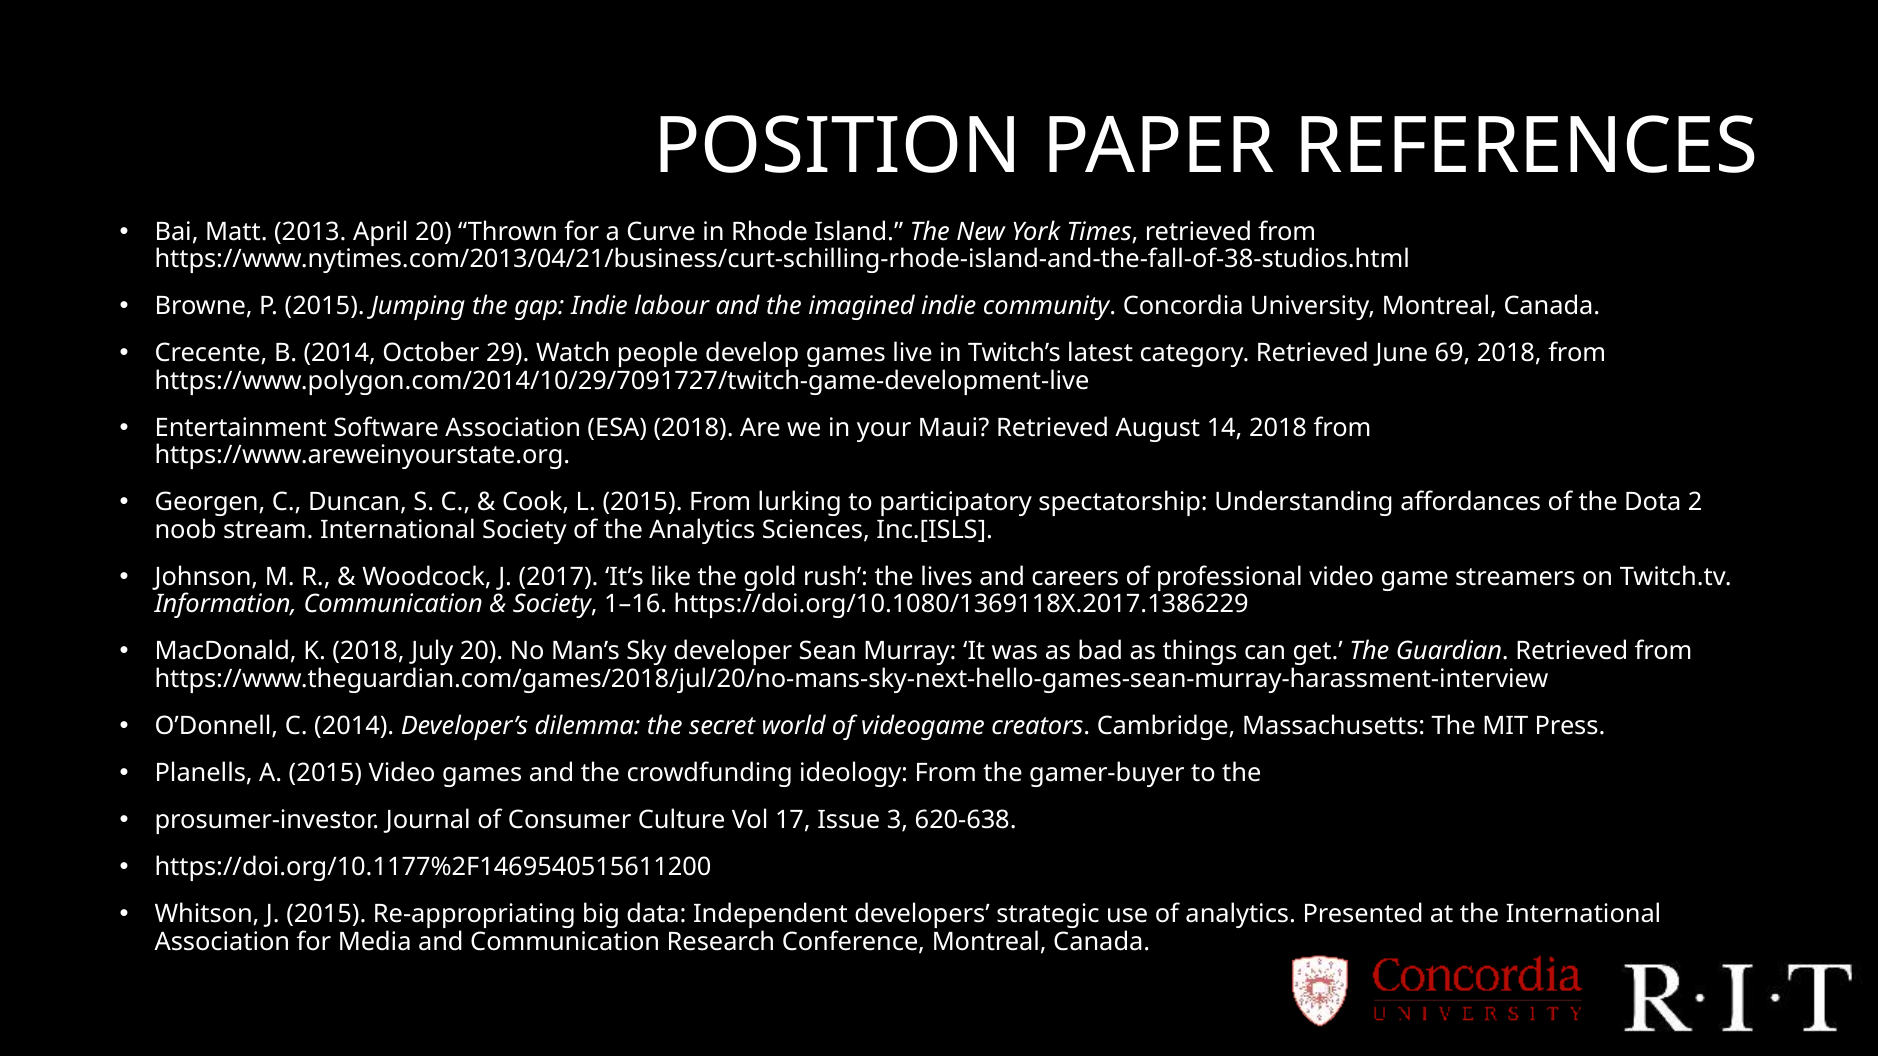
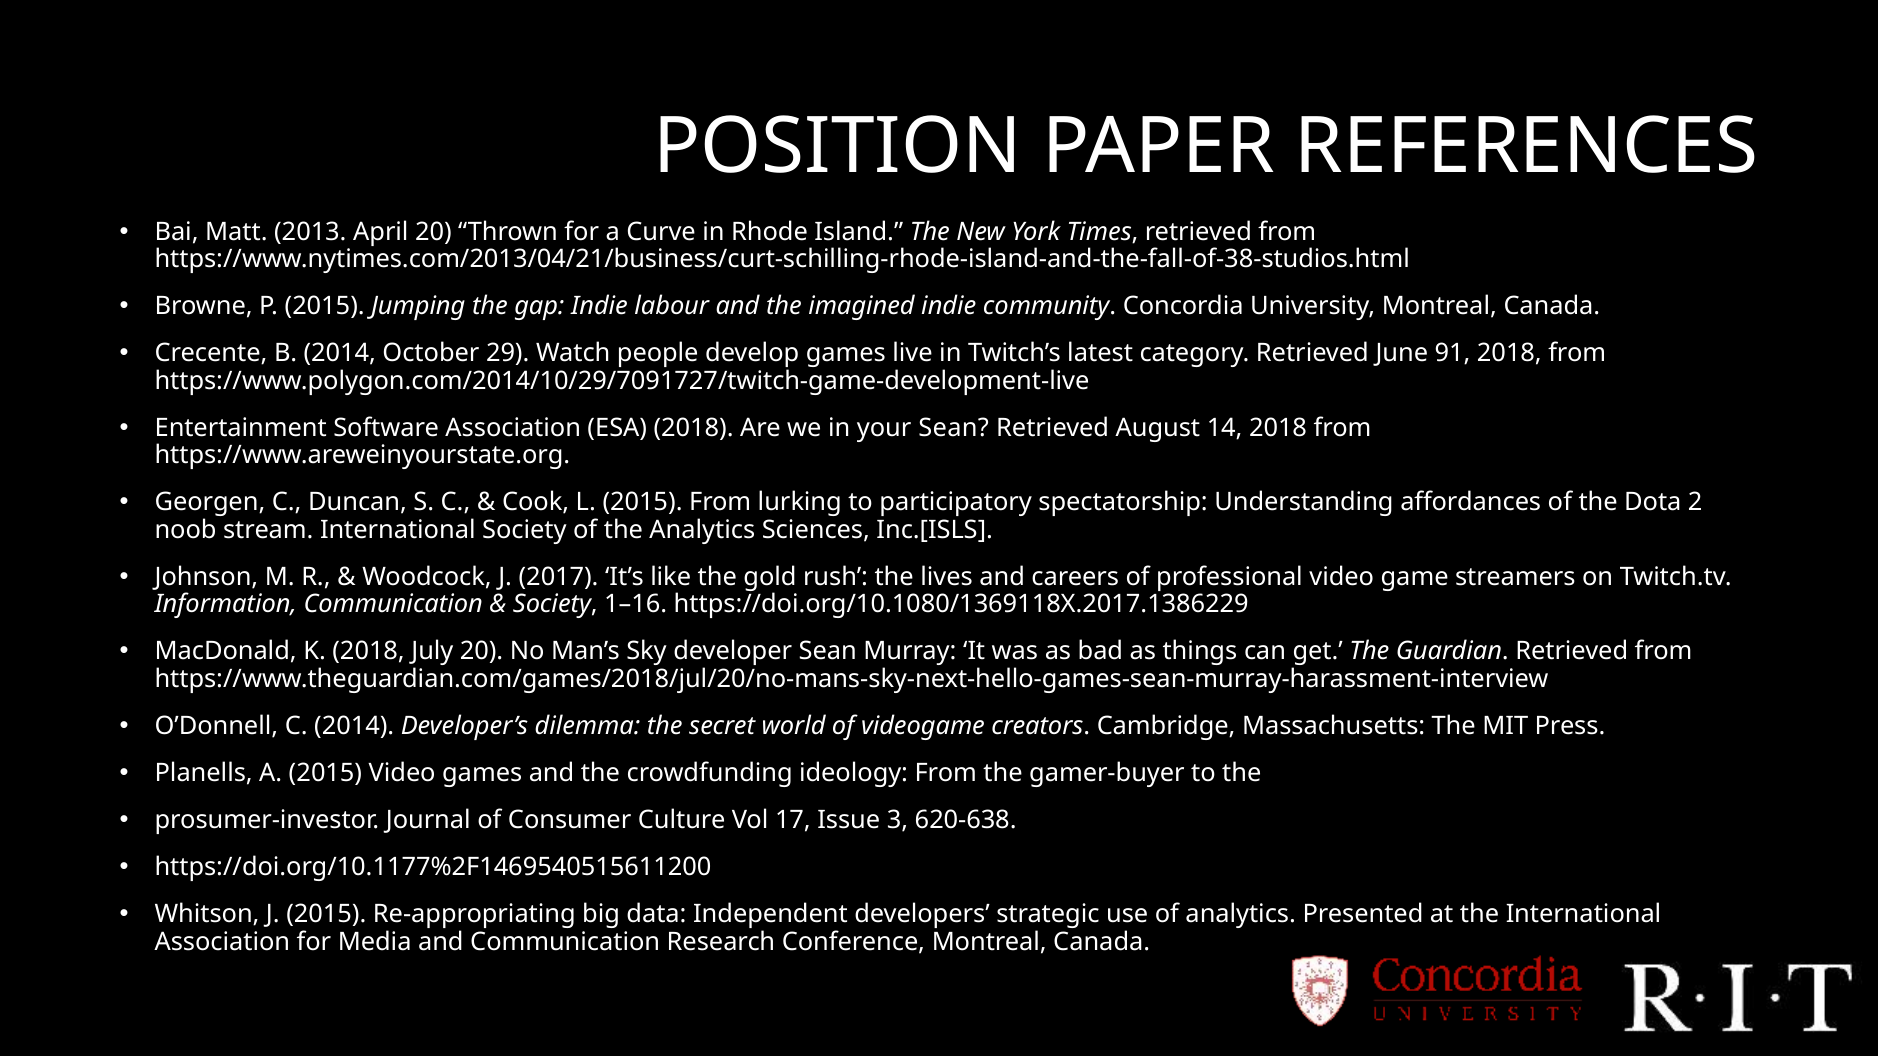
69: 69 -> 91
your Maui: Maui -> Sean
